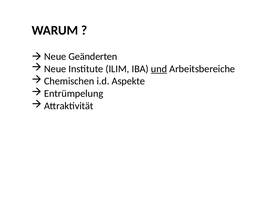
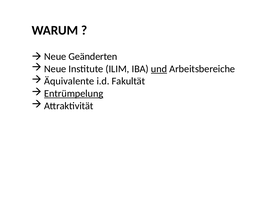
Chemischen: Chemischen -> Äquivalente
Aspekte: Aspekte -> Fakultät
Entrümpelung underline: none -> present
